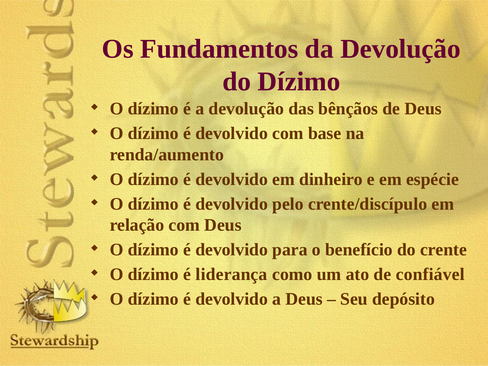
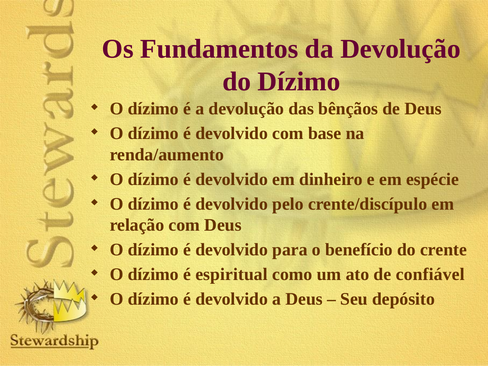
liderança: liderança -> espiritual
